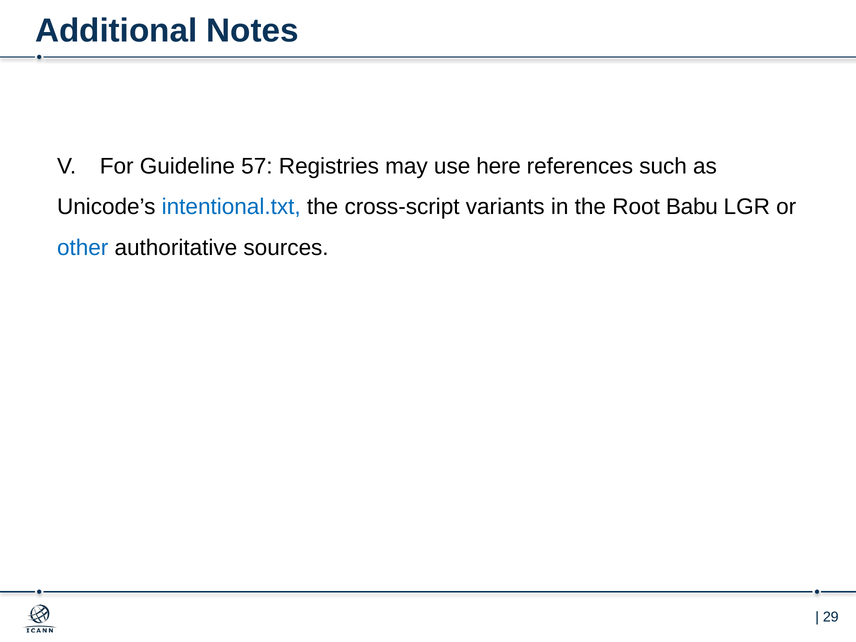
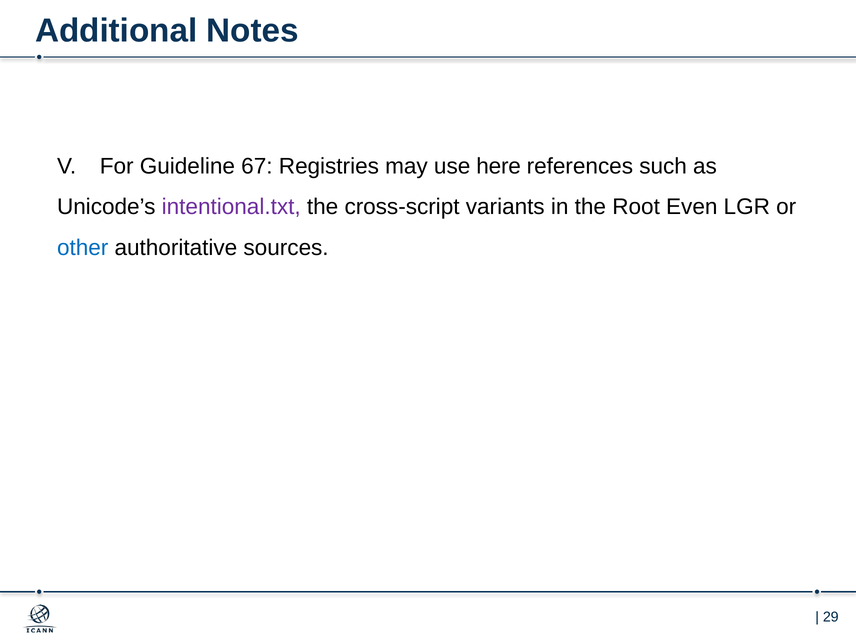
57: 57 -> 67
intentional.txt colour: blue -> purple
Babu: Babu -> Even
